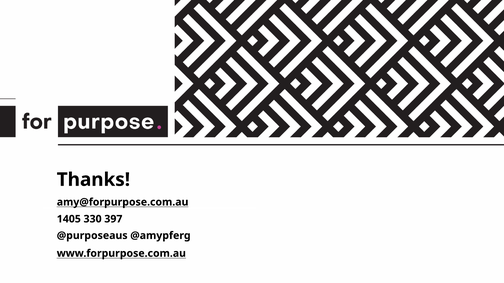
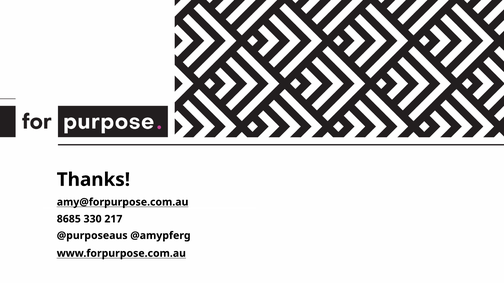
1405: 1405 -> 8685
397: 397 -> 217
